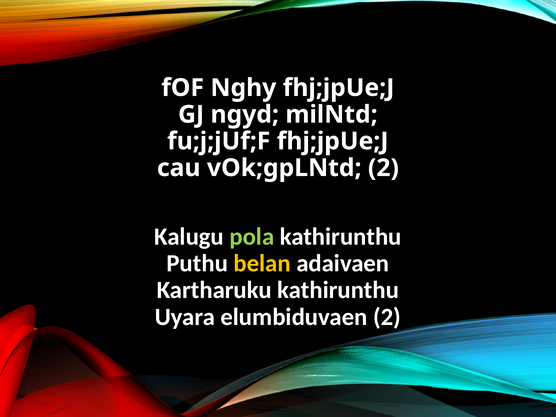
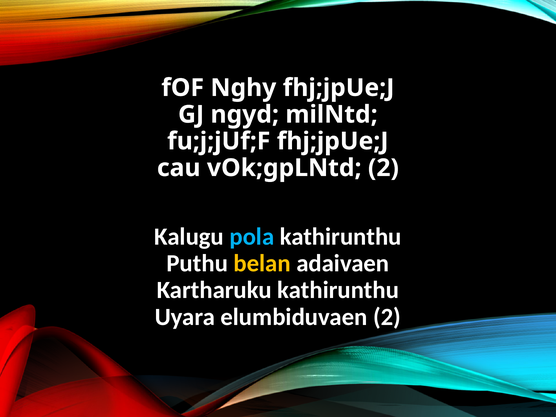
pola colour: light green -> light blue
